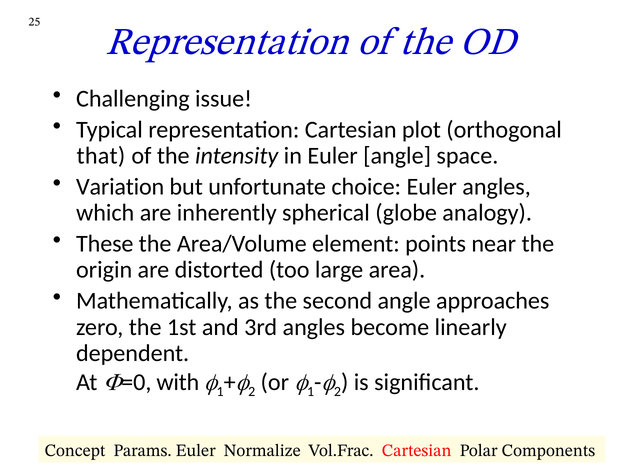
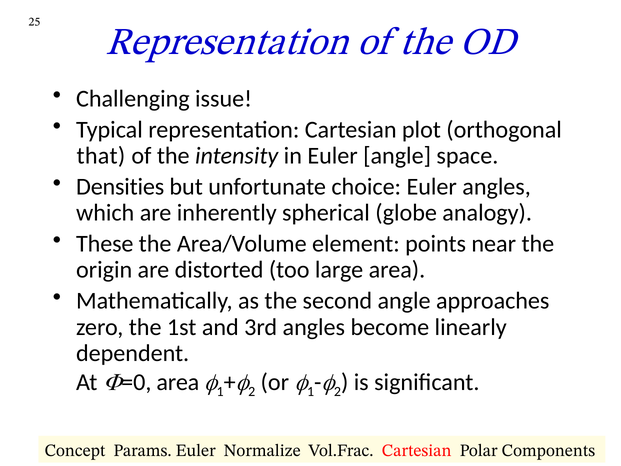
Variation: Variation -> Densities
with at (178, 382): with -> area
